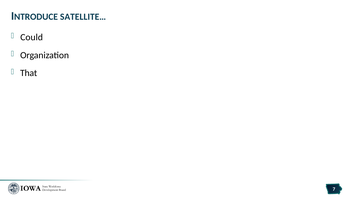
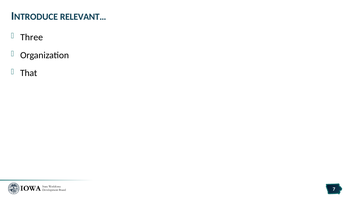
SATELLITE…: SATELLITE… -> RELEVANT…
Could: Could -> Three
